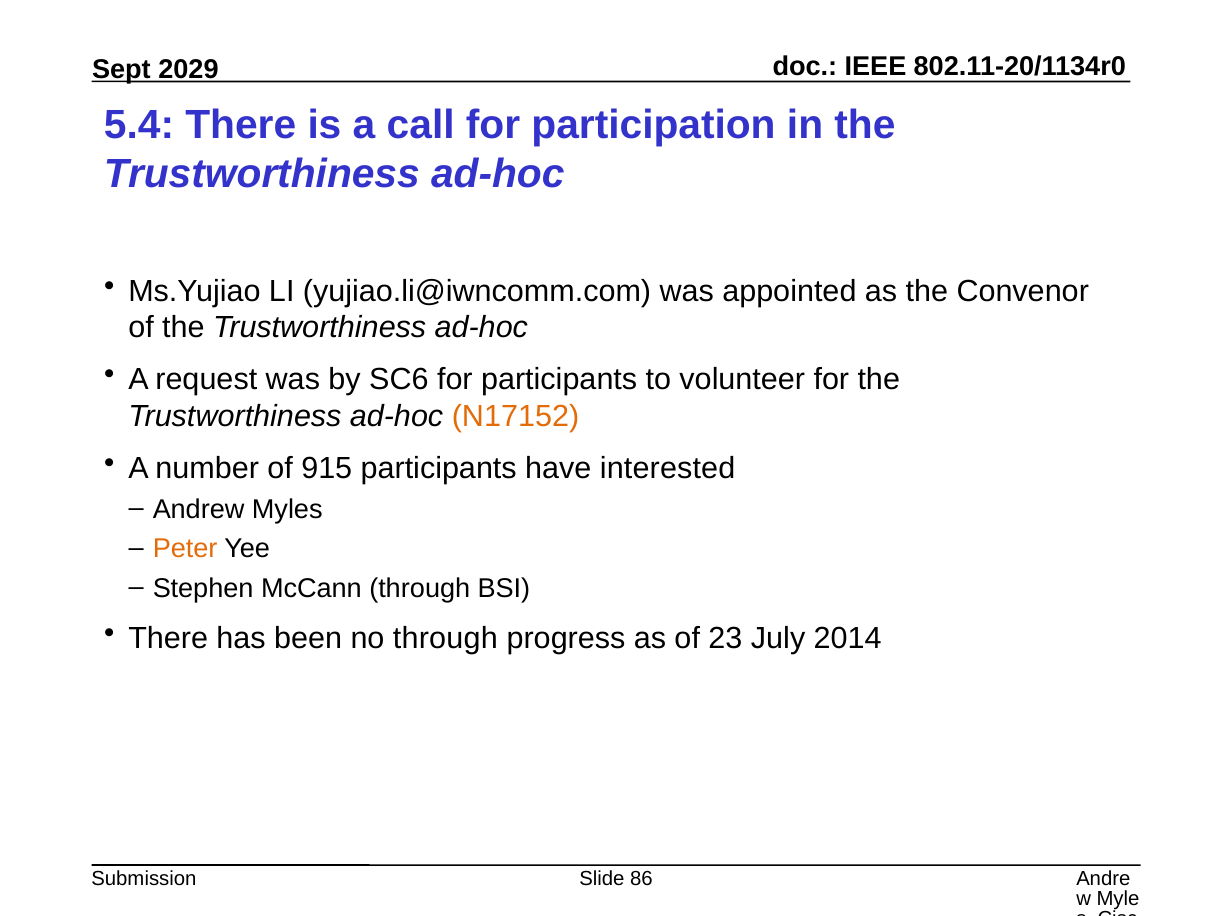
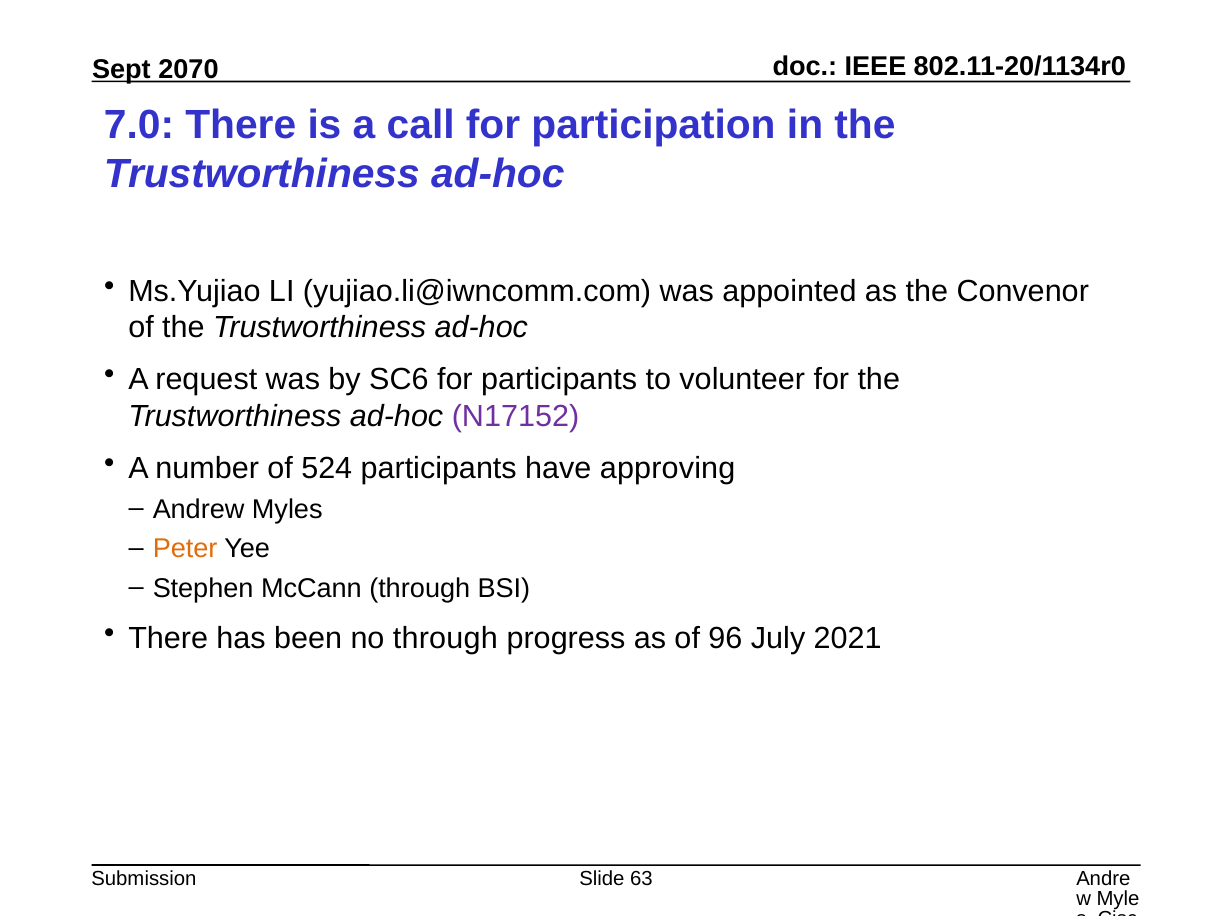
2029: 2029 -> 2070
5.4: 5.4 -> 7.0
N17152 colour: orange -> purple
915: 915 -> 524
interested: interested -> approving
23: 23 -> 96
2014: 2014 -> 2021
86: 86 -> 63
